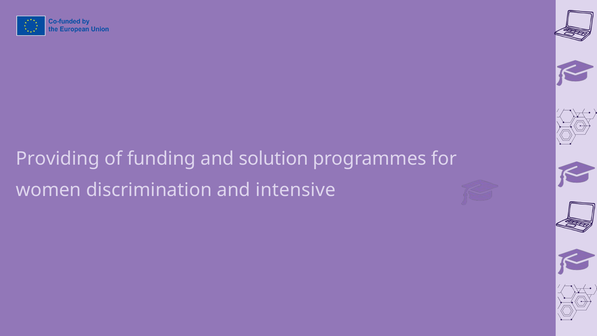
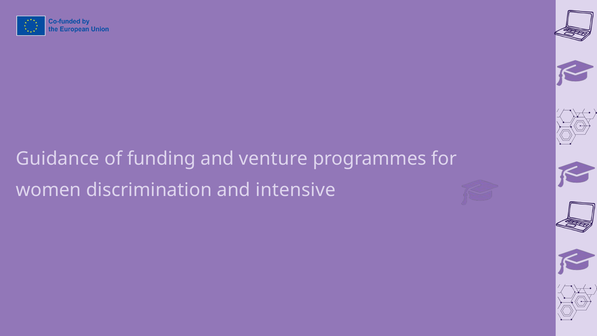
Providing: Providing -> Guidance
solution: solution -> venture
